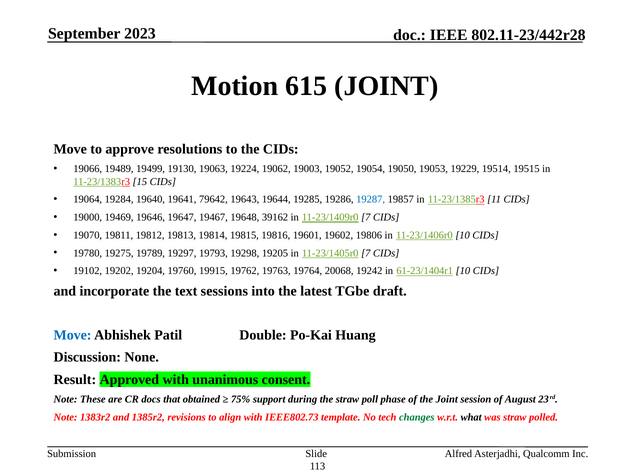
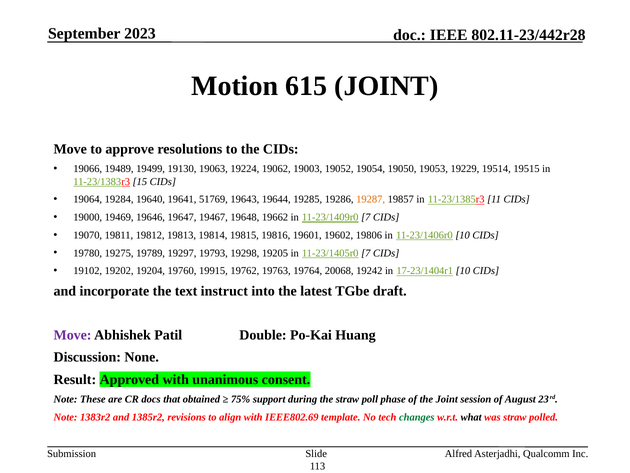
79642: 79642 -> 51769
19287 colour: blue -> orange
39162: 39162 -> 19662
61-23/1404r1: 61-23/1404r1 -> 17-23/1404r1
sessions: sessions -> instruct
Move at (73, 335) colour: blue -> purple
IEEE802.73: IEEE802.73 -> IEEE802.69
